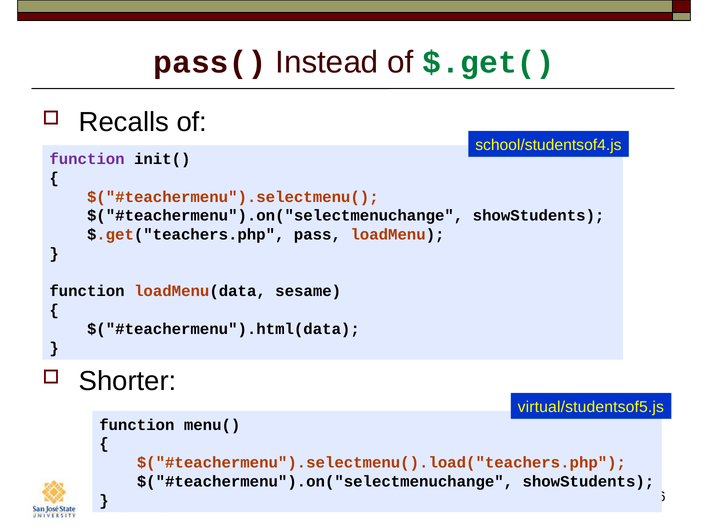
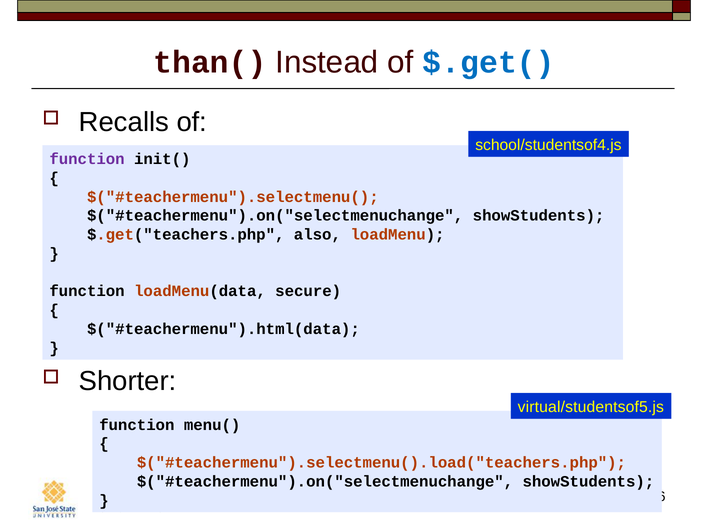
pass(: pass( -> than(
$.get( colour: green -> blue
pass: pass -> also
sesame: sesame -> secure
